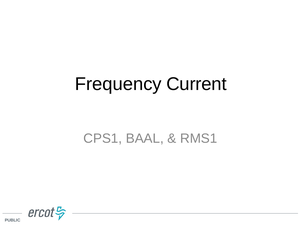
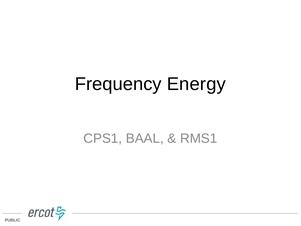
Current: Current -> Energy
